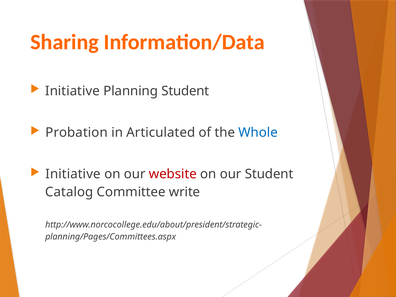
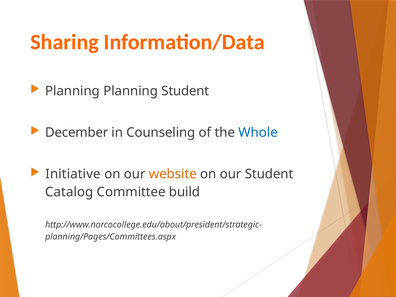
Initiative at (72, 91): Initiative -> Planning
Probation: Probation -> December
Articulated: Articulated -> Counseling
website colour: red -> orange
write: write -> build
